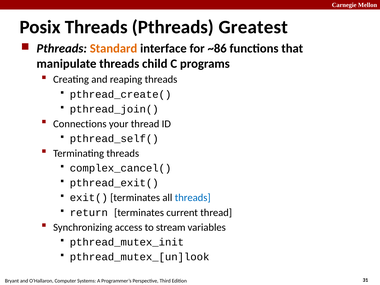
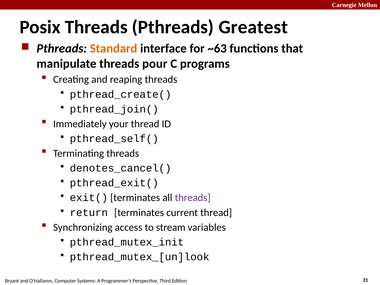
~86: ~86 -> ~63
child: child -> pour
Connections: Connections -> Immediately
complex_cancel(: complex_cancel( -> denotes_cancel(
threads at (193, 198) colour: blue -> purple
